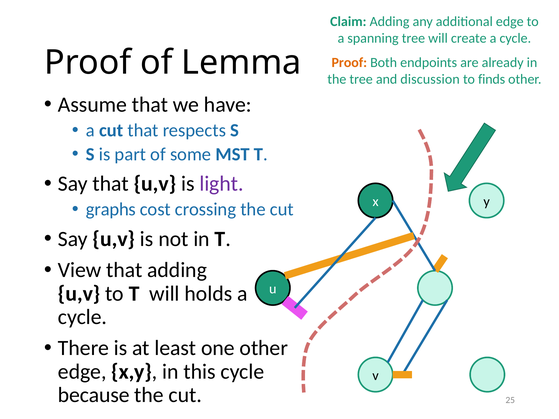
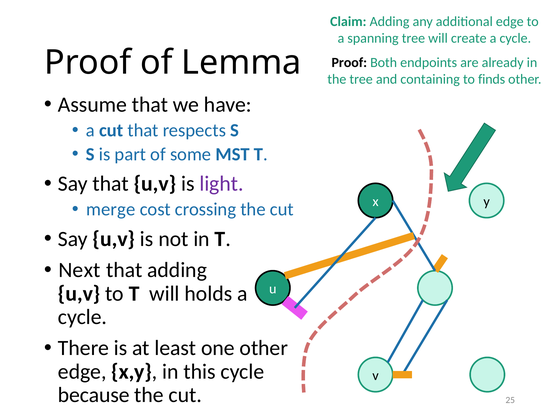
Proof at (349, 63) colour: orange -> black
discussion: discussion -> containing
graphs: graphs -> merge
View: View -> Next
